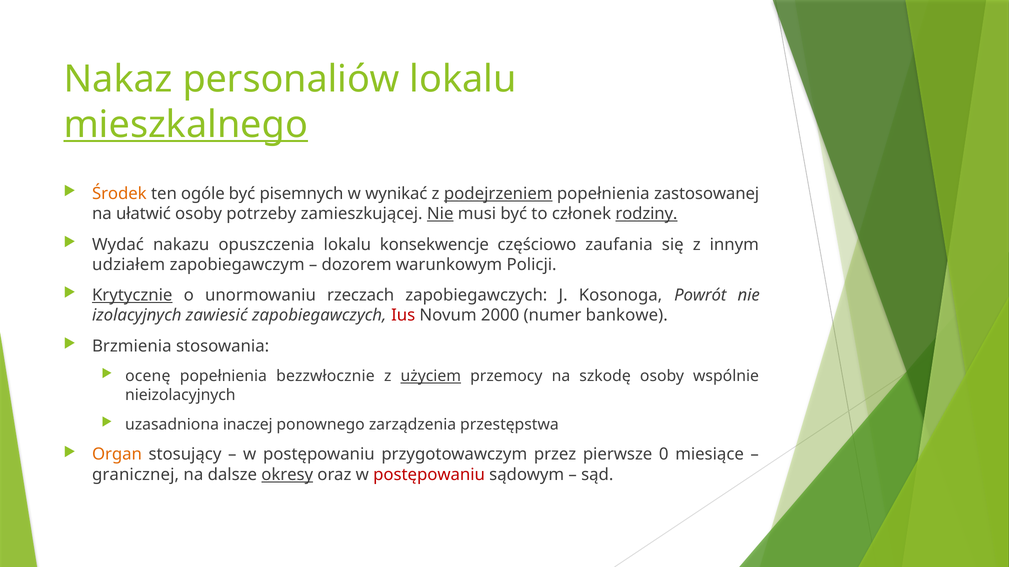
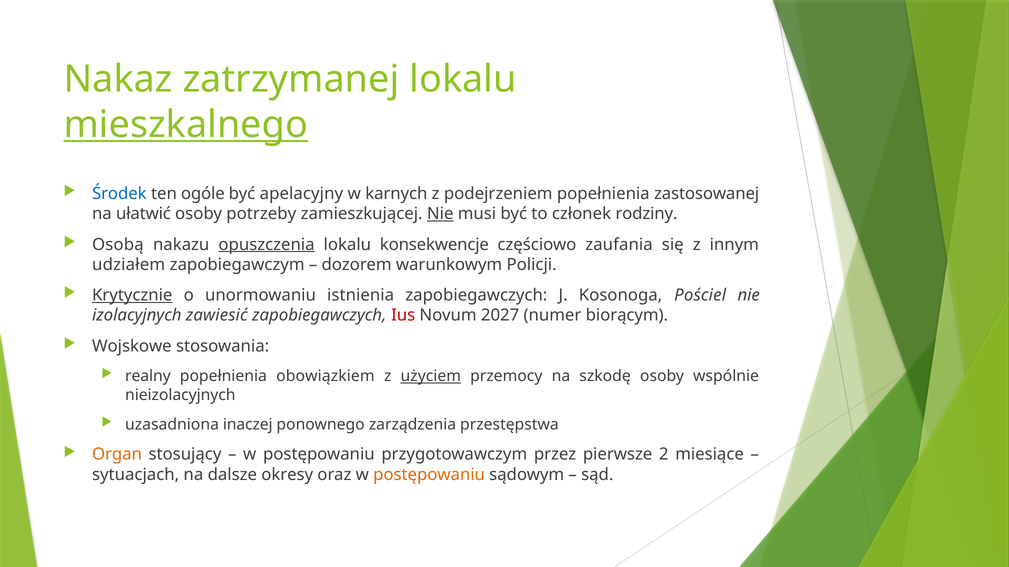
personaliów: personaliów -> zatrzymanej
Środek colour: orange -> blue
pisemnych: pisemnych -> apelacyjny
wynikać: wynikać -> karnych
podejrzeniem underline: present -> none
rodziny underline: present -> none
Wydać: Wydać -> Osobą
opuszczenia underline: none -> present
rzeczach: rzeczach -> istnienia
Powrót: Powrót -> Pościel
2000: 2000 -> 2027
bankowe: bankowe -> biorącym
Brzmienia: Brzmienia -> Wojskowe
ocenę: ocenę -> realny
bezzwłocznie: bezzwłocznie -> obowiązkiem
0: 0 -> 2
granicznej: granicznej -> sytuacjach
okresy underline: present -> none
postępowaniu at (429, 475) colour: red -> orange
